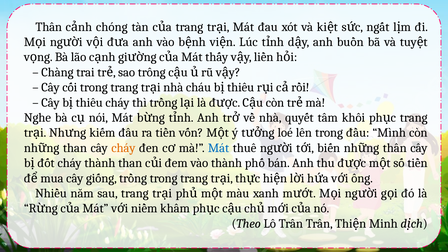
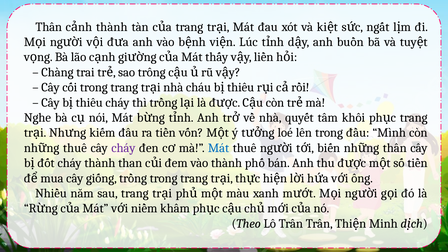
chóng at (112, 27): chóng -> thành
than at (75, 148): than -> thuê
cháy at (123, 148) colour: orange -> purple
